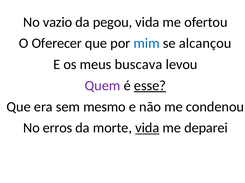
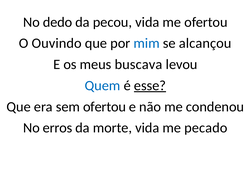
vazio: vazio -> dedo
pegou: pegou -> pecou
Oferecer: Oferecer -> Ouvindo
Quem colour: purple -> blue
sem mesmo: mesmo -> ofertou
vida at (147, 128) underline: present -> none
deparei: deparei -> pecado
